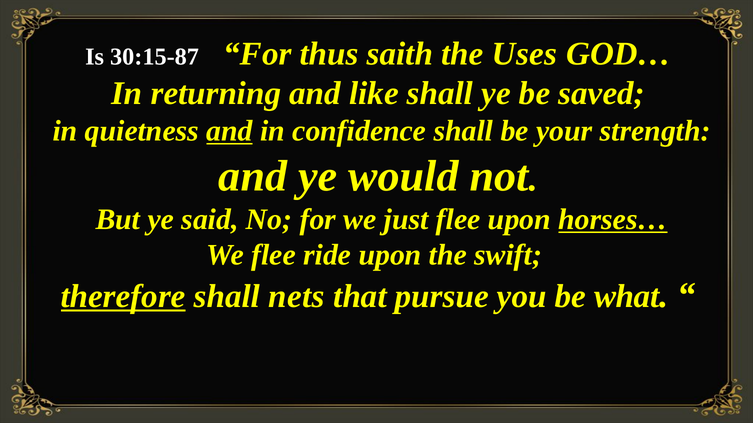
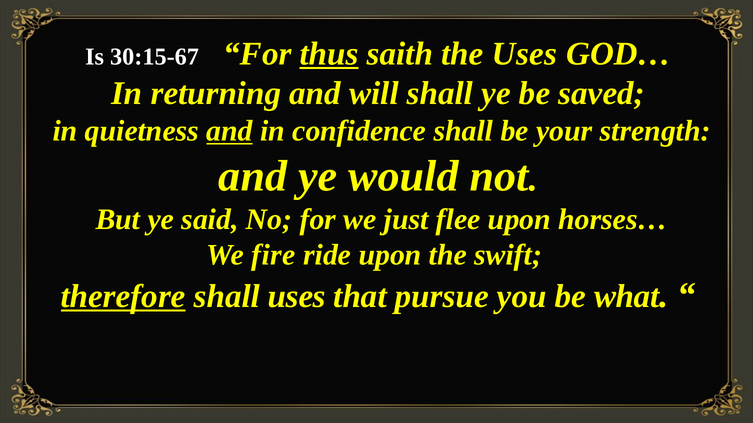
30:15-87: 30:15-87 -> 30:15-67
thus underline: none -> present
like: like -> will
horses… underline: present -> none
We flee: flee -> fire
shall nets: nets -> uses
